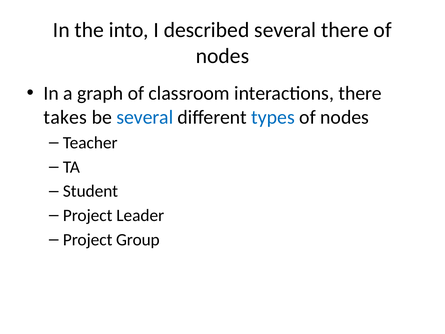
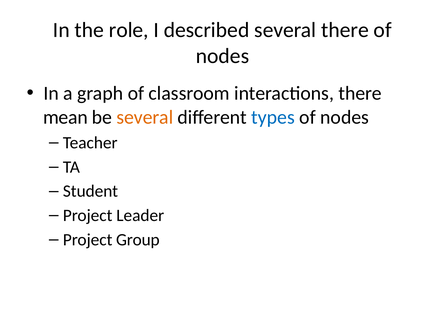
into: into -> role
takes: takes -> mean
several at (145, 117) colour: blue -> orange
